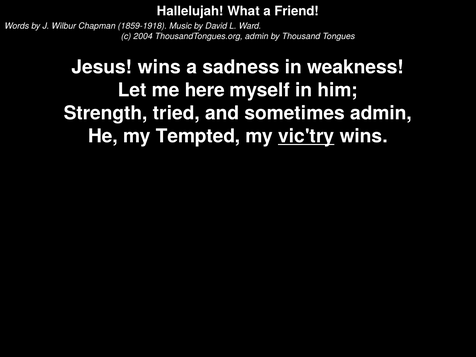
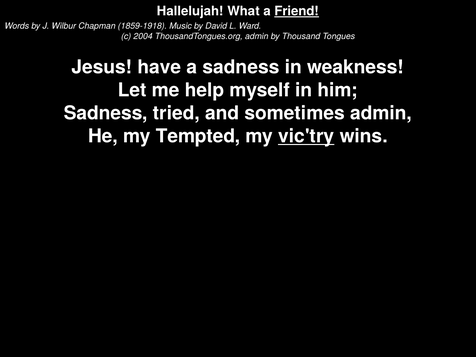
Friend underline: none -> present
Jesus wins: wins -> have
here: here -> help
Strength at (106, 113): Strength -> Sadness
